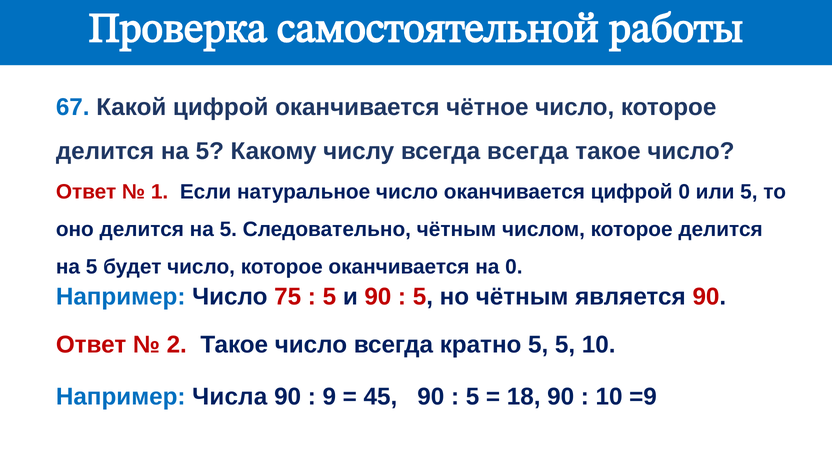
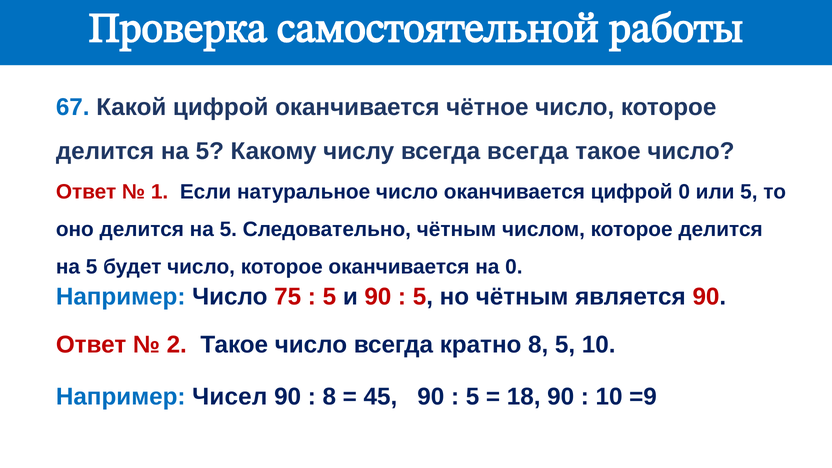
кратно 5: 5 -> 8
Числа: Числа -> Чисел
9 at (329, 397): 9 -> 8
